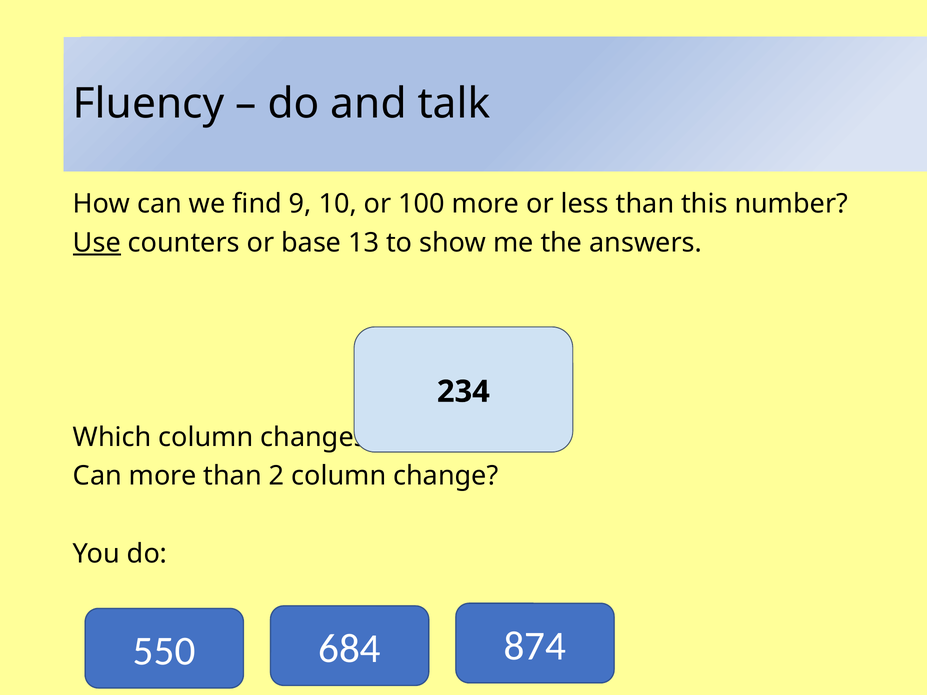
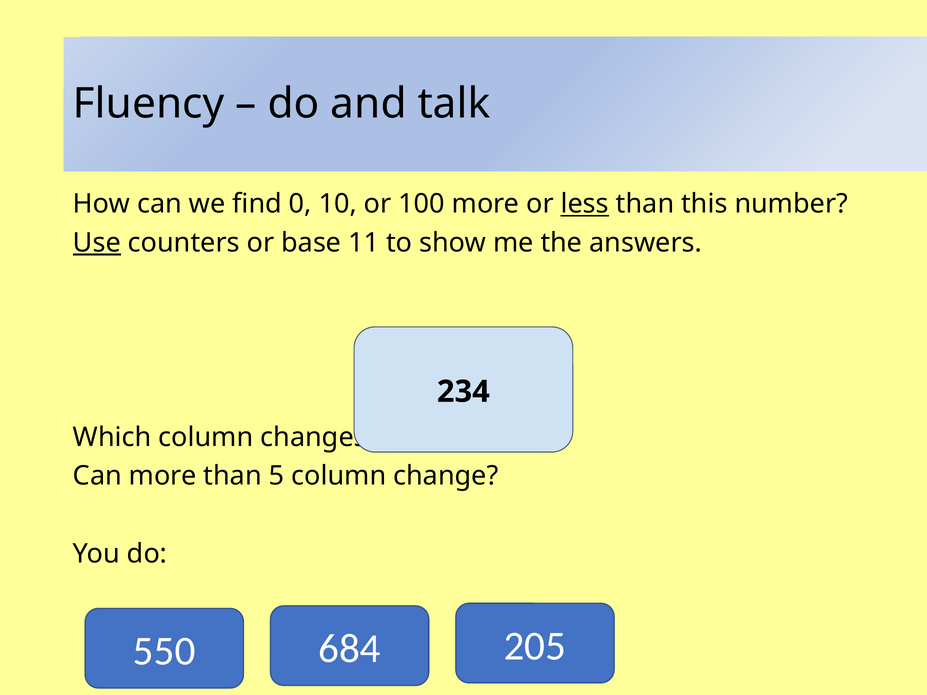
9: 9 -> 0
less underline: none -> present
13: 13 -> 11
2: 2 -> 5
874: 874 -> 205
